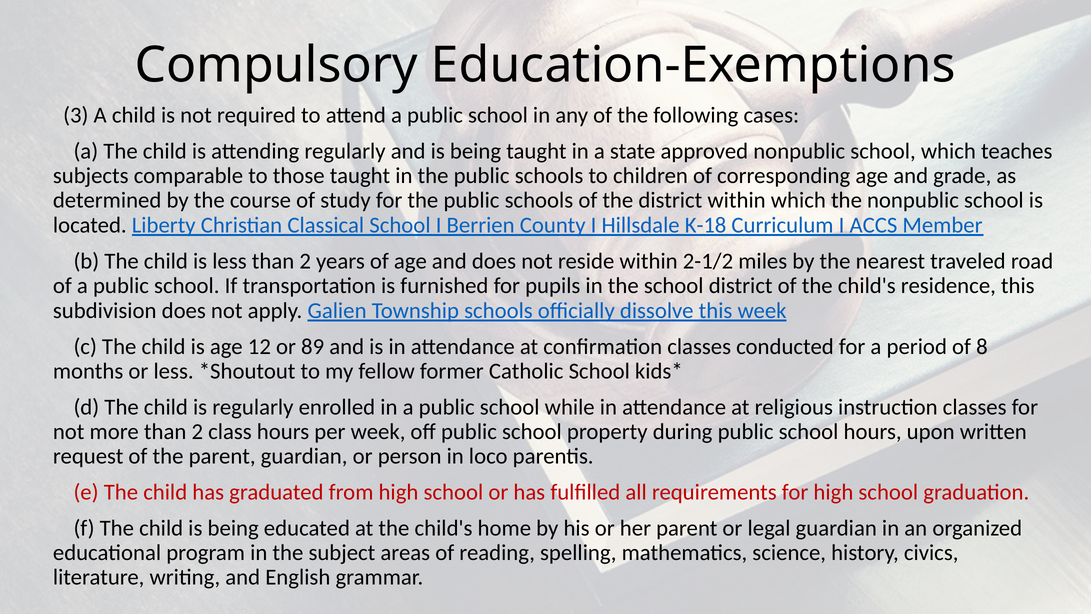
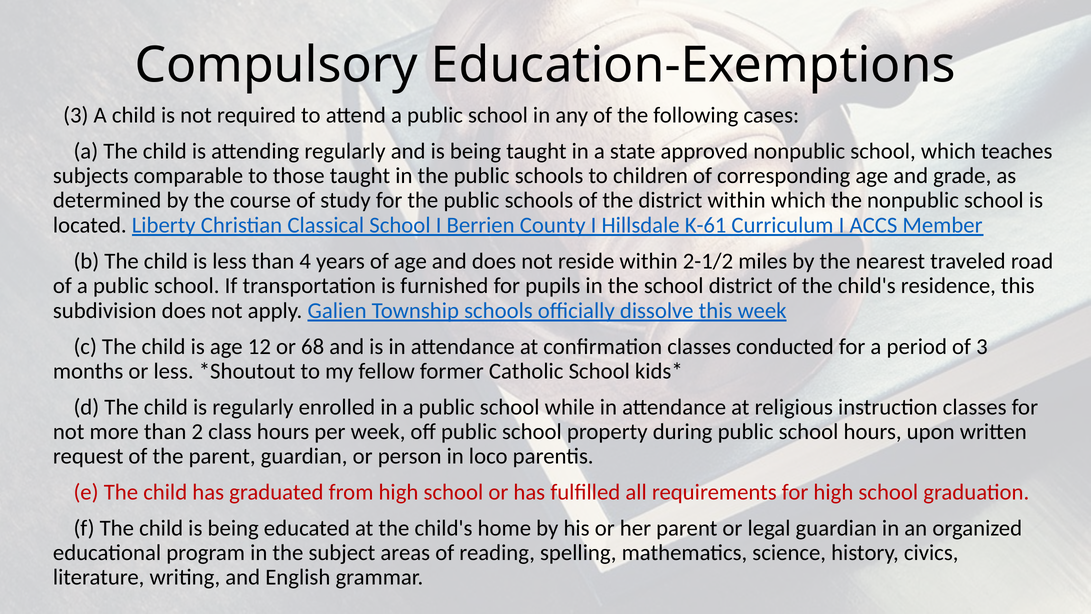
K-18: K-18 -> K-61
less than 2: 2 -> 4
89: 89 -> 68
of 8: 8 -> 3
